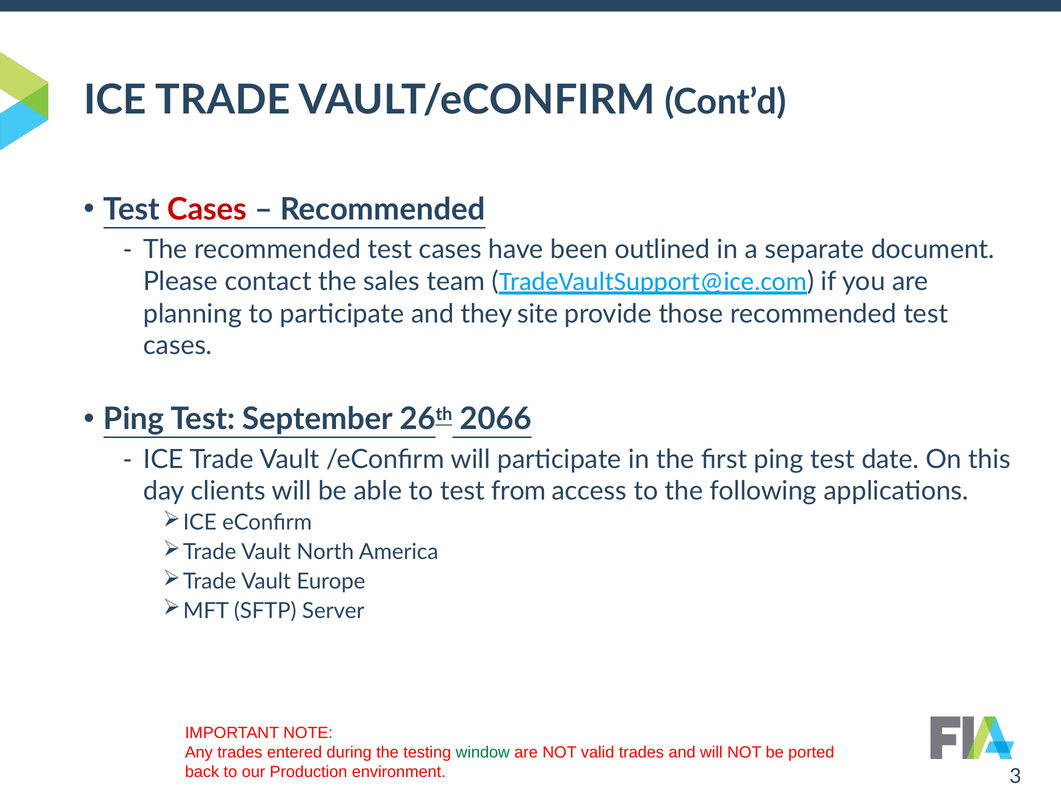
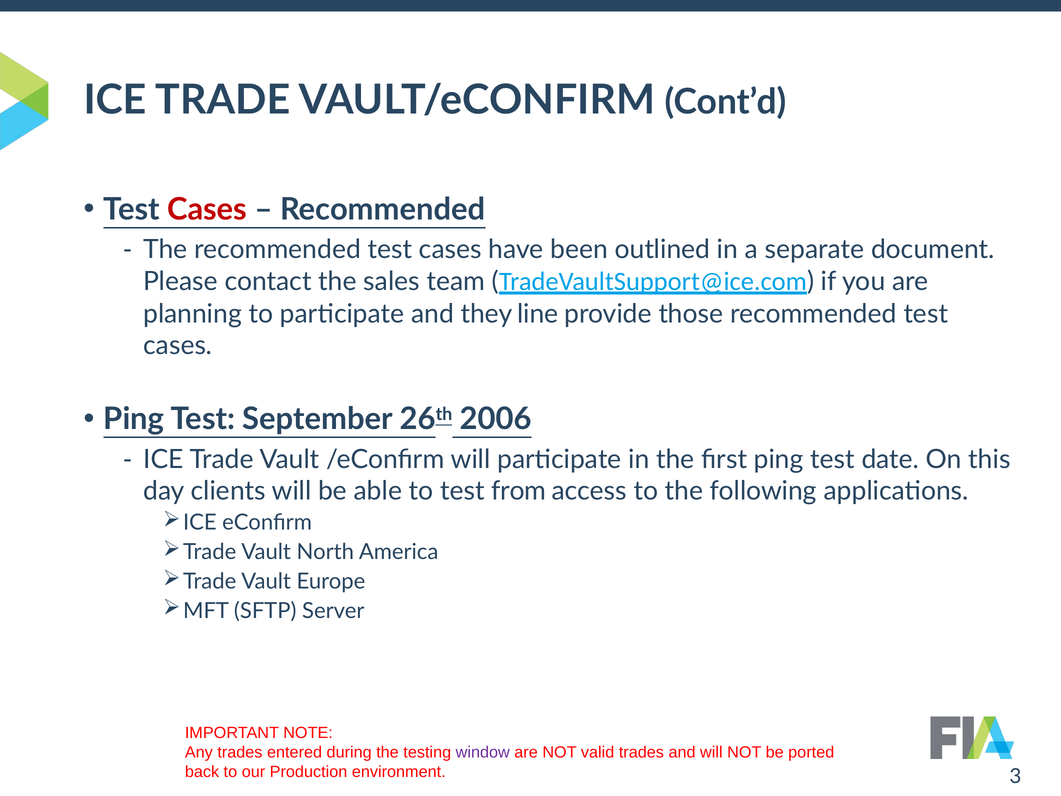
site: site -> line
2066: 2066 -> 2006
window colour: green -> purple
